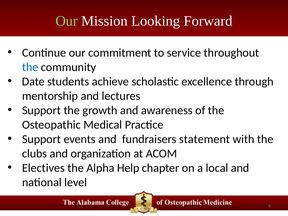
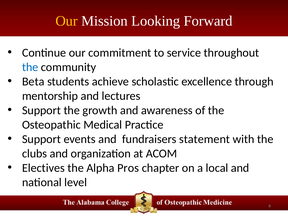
Our at (67, 21) colour: light green -> yellow
Date: Date -> Beta
Help: Help -> Pros
